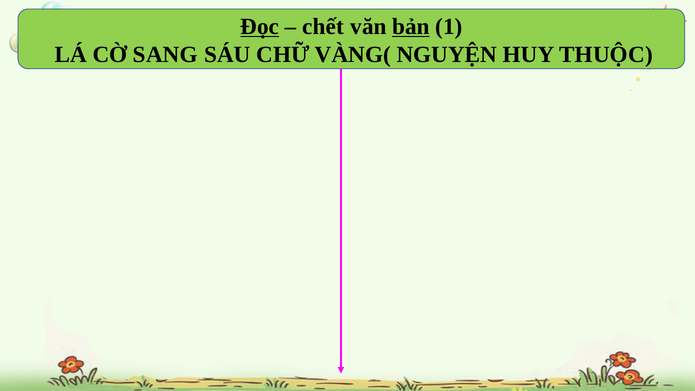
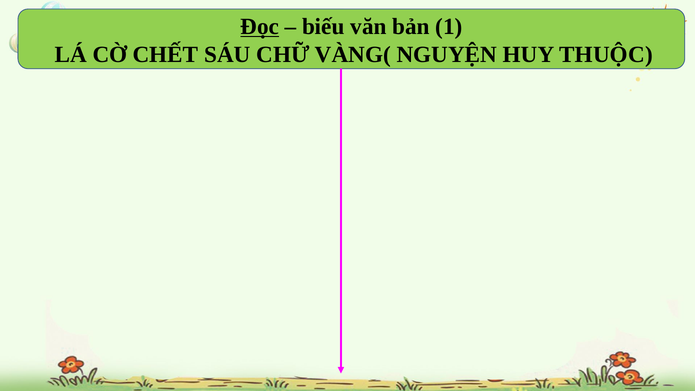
chết: chết -> biếu
bản underline: present -> none
SANG: SANG -> CHẾT
